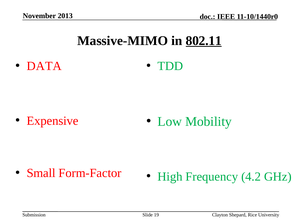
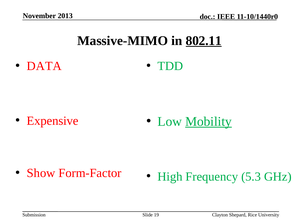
Mobility underline: none -> present
Small: Small -> Show
4.2: 4.2 -> 5.3
